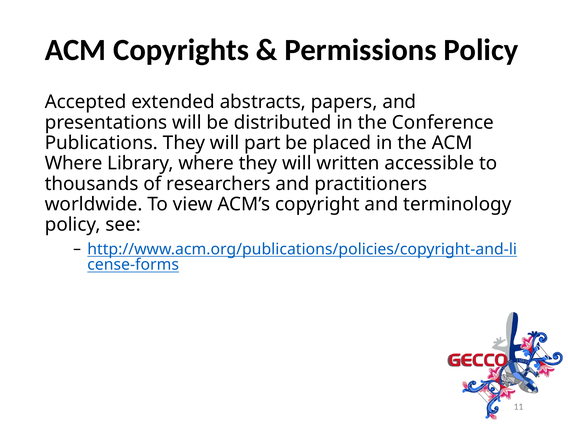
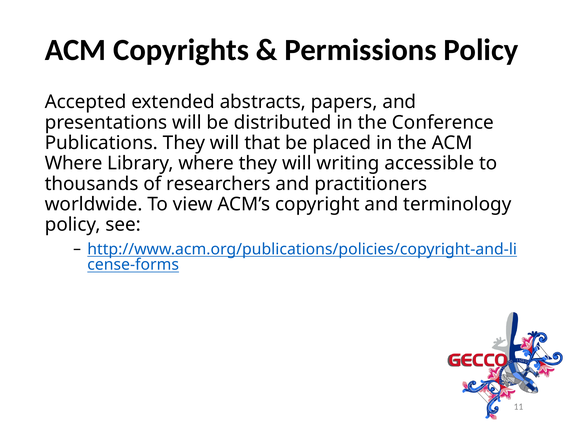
part: part -> that
written: written -> writing
